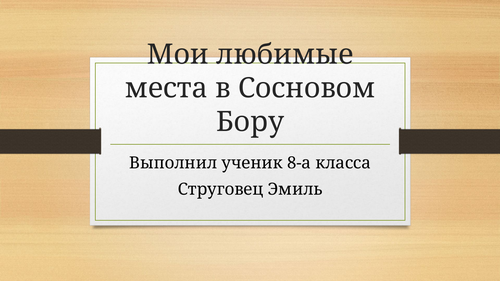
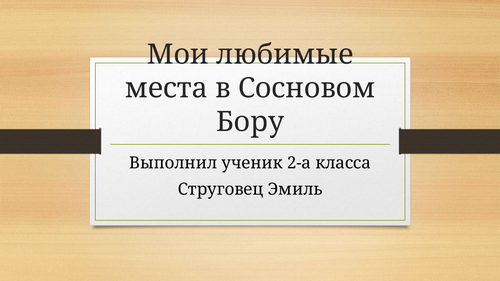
8-а: 8-а -> 2-а
